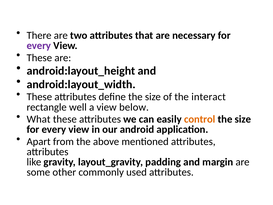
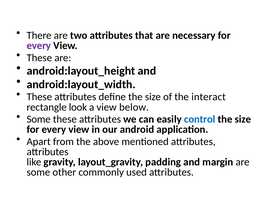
well: well -> look
What at (39, 119): What -> Some
control colour: orange -> blue
